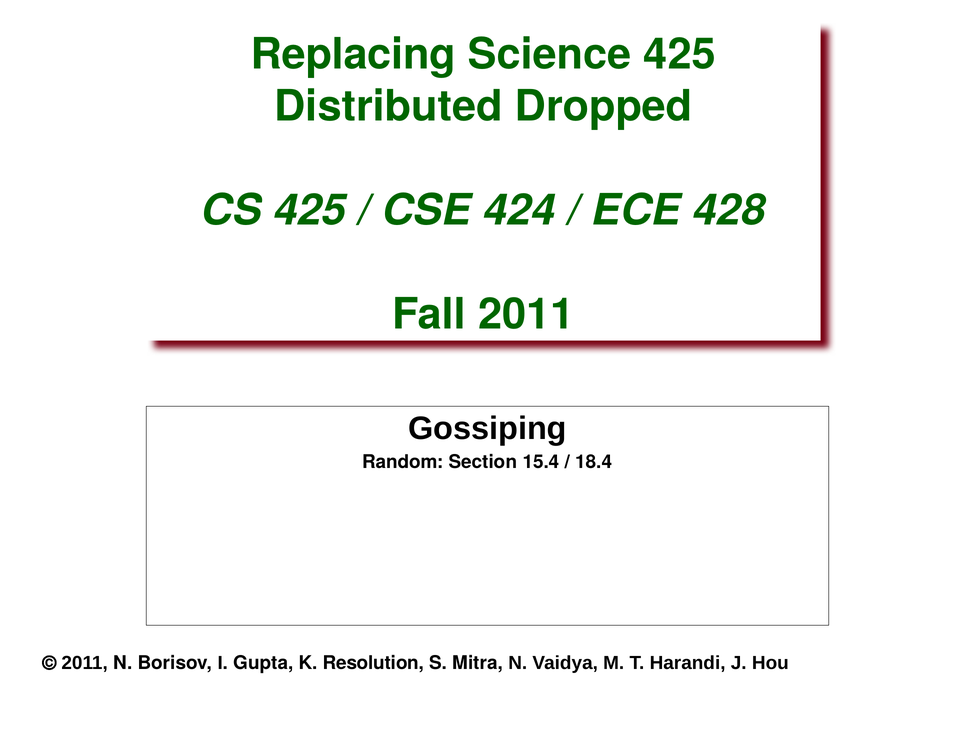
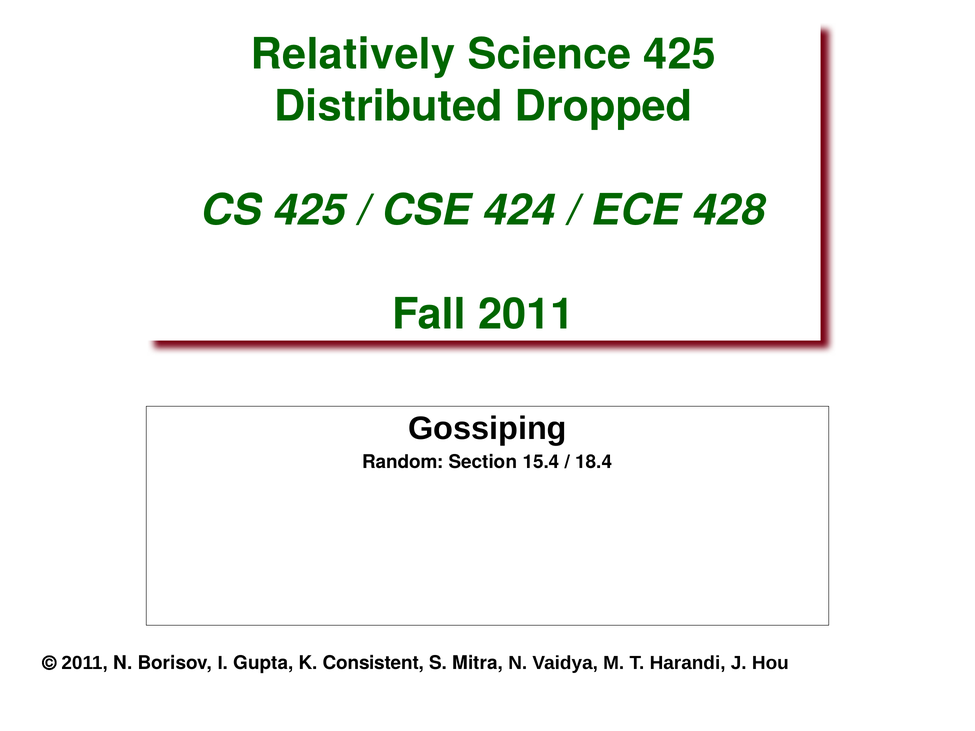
Replacing: Replacing -> Relatively
Resolution: Resolution -> Consistent
